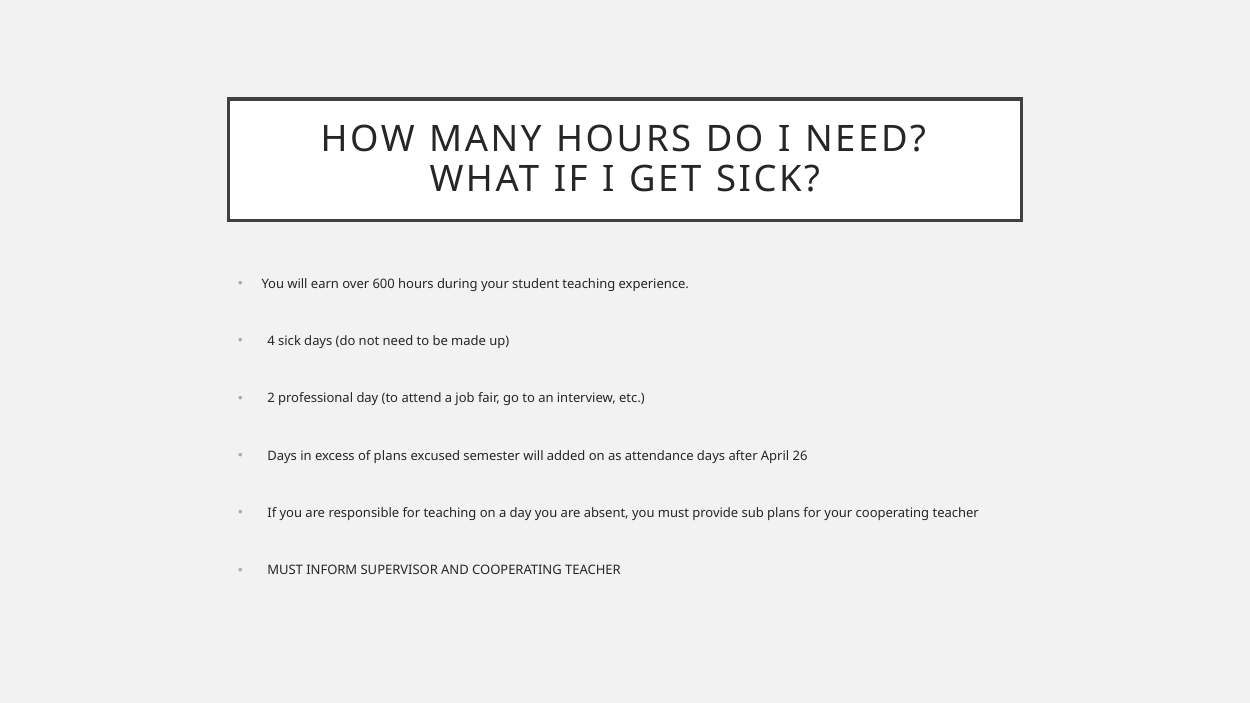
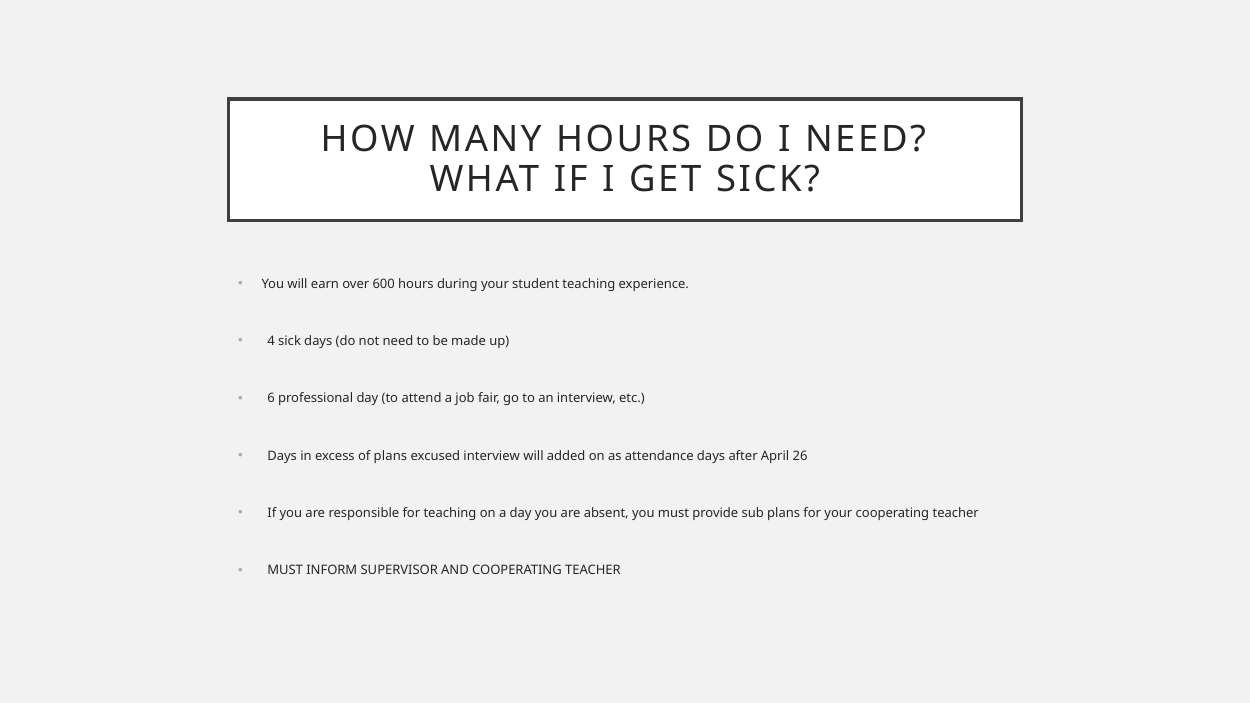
2: 2 -> 6
excused semester: semester -> interview
